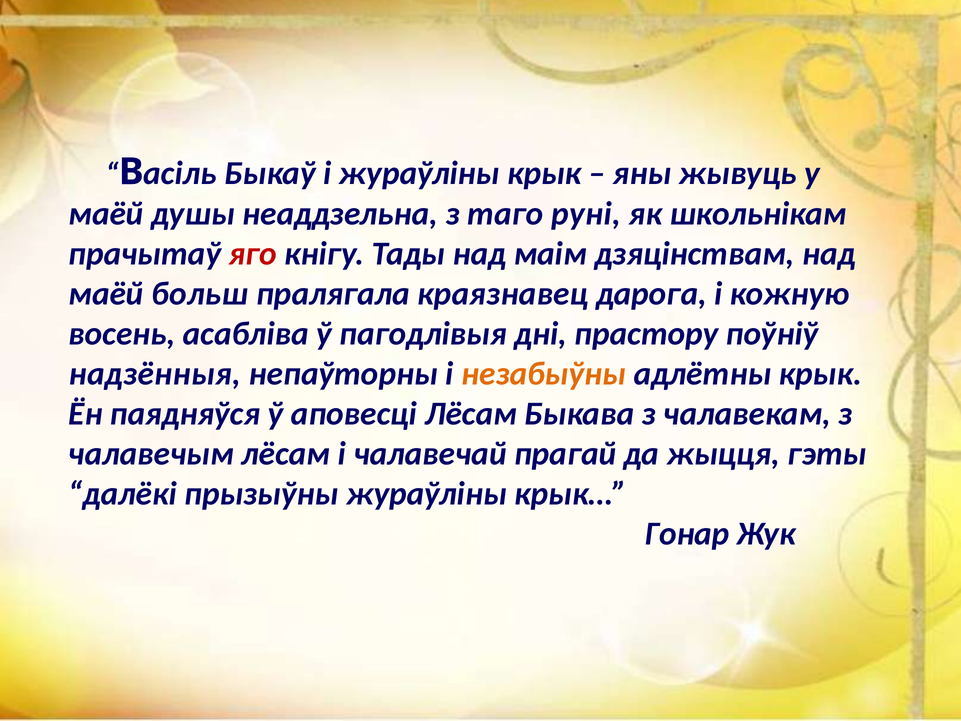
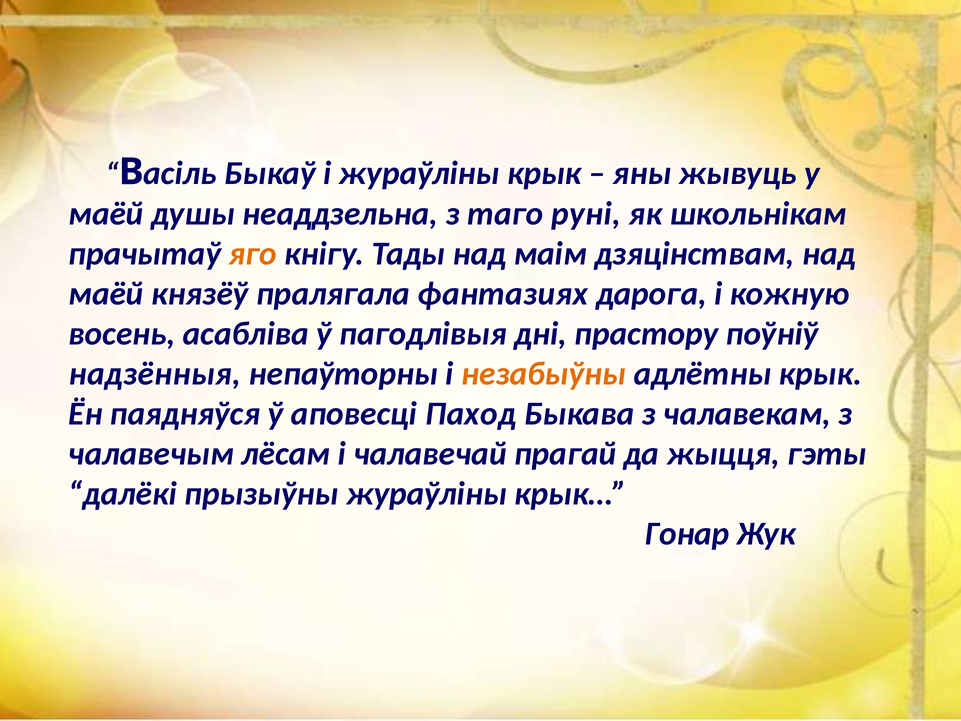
яго colour: red -> orange
больш: больш -> князёў
краязнавец: краязнавец -> фантазиях
аповесці Лёсам: Лёсам -> Паход
